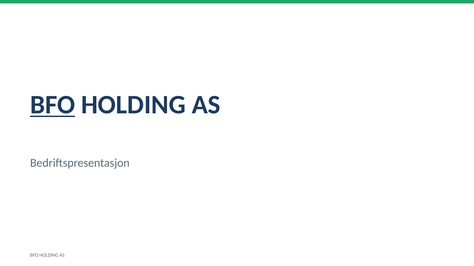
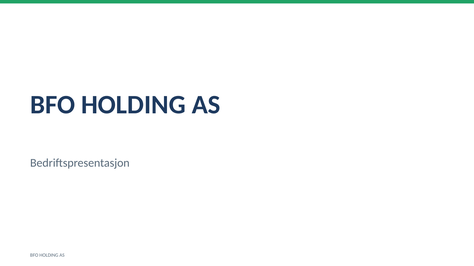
BFO at (53, 105) underline: present -> none
